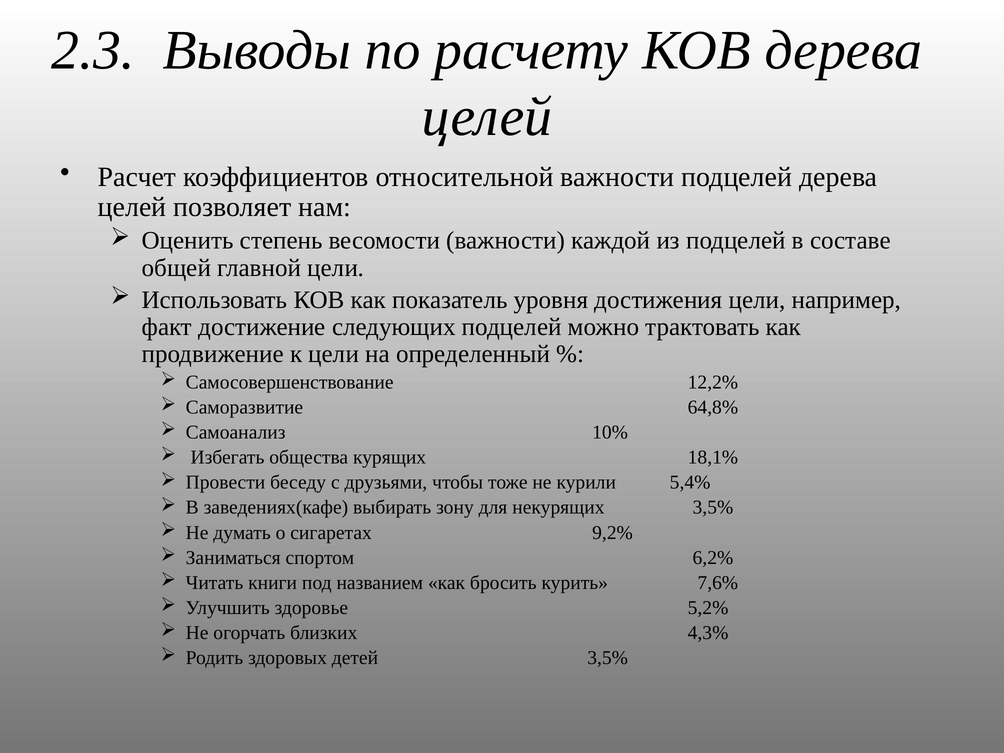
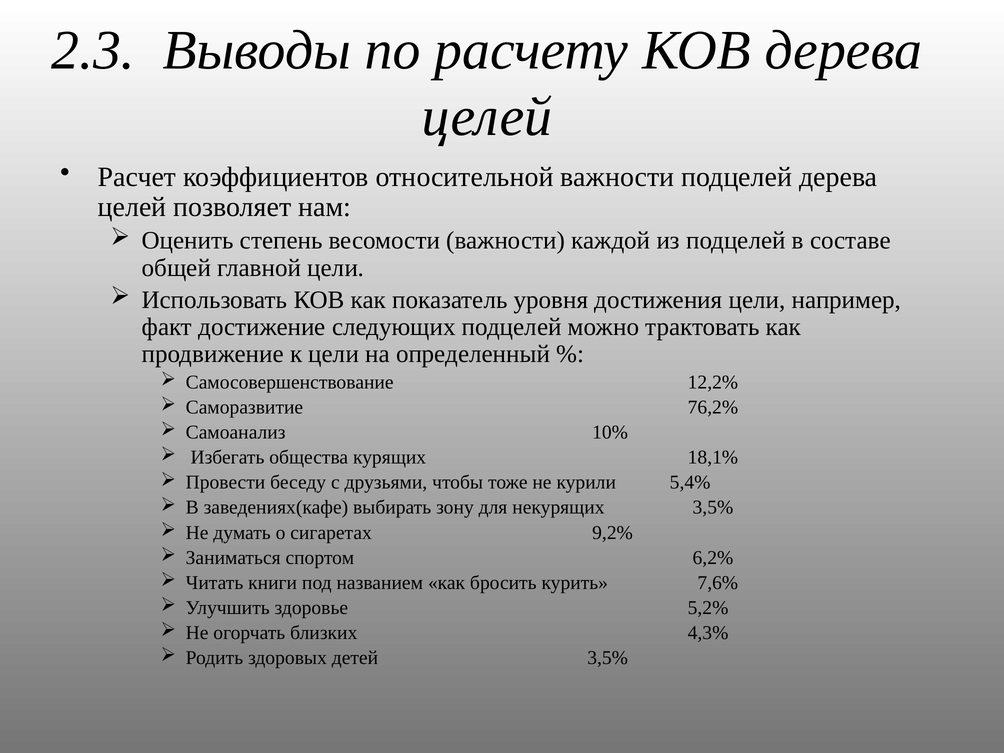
64,8%: 64,8% -> 76,2%
